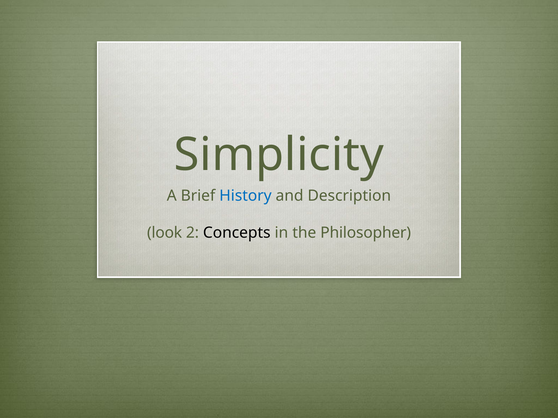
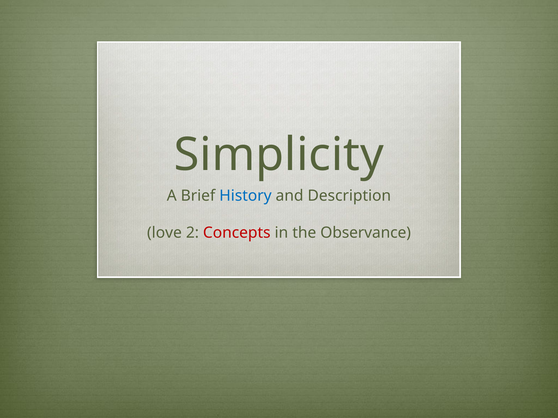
look: look -> love
Concepts colour: black -> red
Philosopher: Philosopher -> Observance
